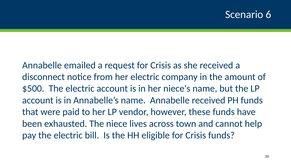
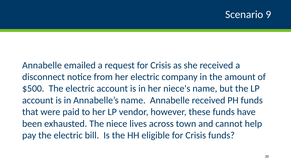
6: 6 -> 9
